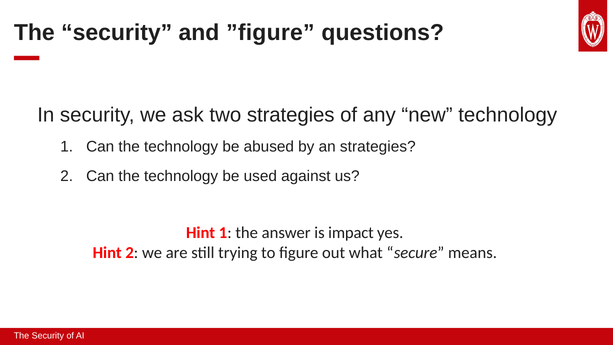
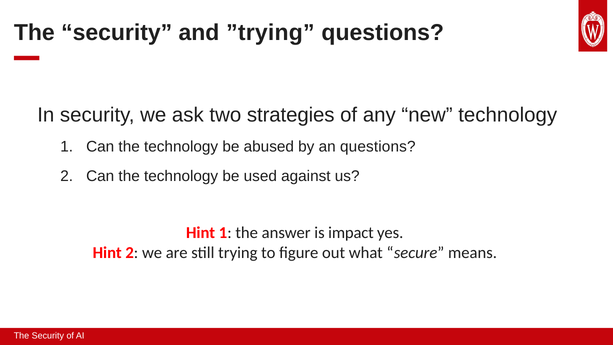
”figure: ”figure -> ”trying
an strategies: strategies -> questions
